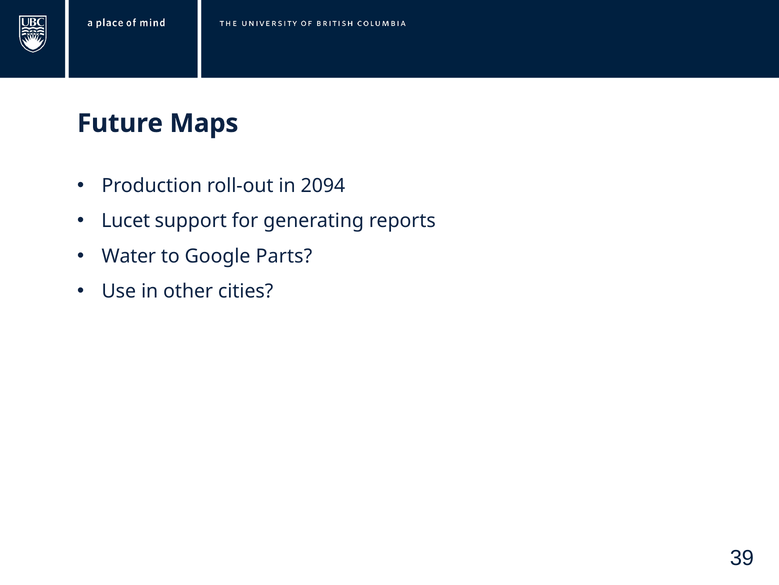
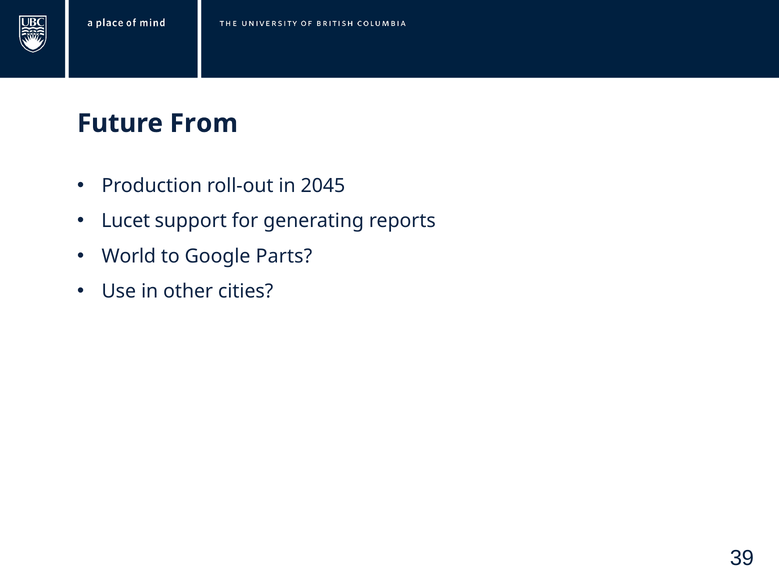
Maps: Maps -> From
2094: 2094 -> 2045
Water: Water -> World
